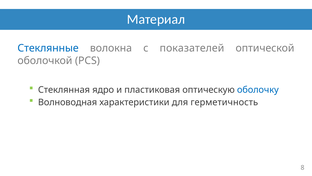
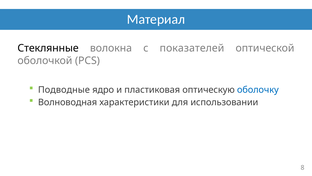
Стеклянные colour: blue -> black
Стеклянная: Стеклянная -> Подводные
герметичность: герметичность -> использовании
